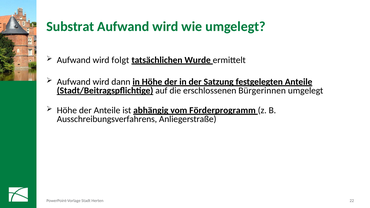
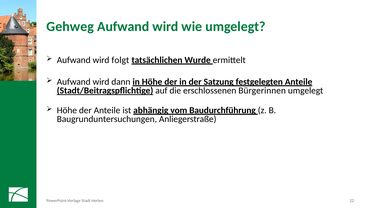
Substrat: Substrat -> Gehweg
Förderprogramm: Förderprogramm -> Baudurchführung
Ausschreibungsverfahrens: Ausschreibungsverfahrens -> Baugrunduntersuchungen
